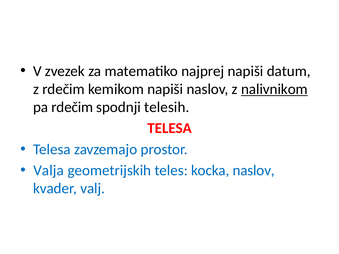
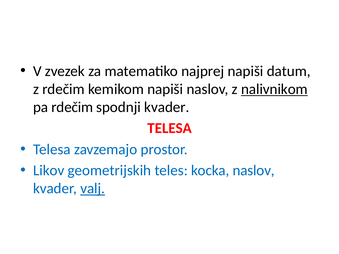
spodnji telesih: telesih -> kvader
Valja: Valja -> Likov
valj underline: none -> present
